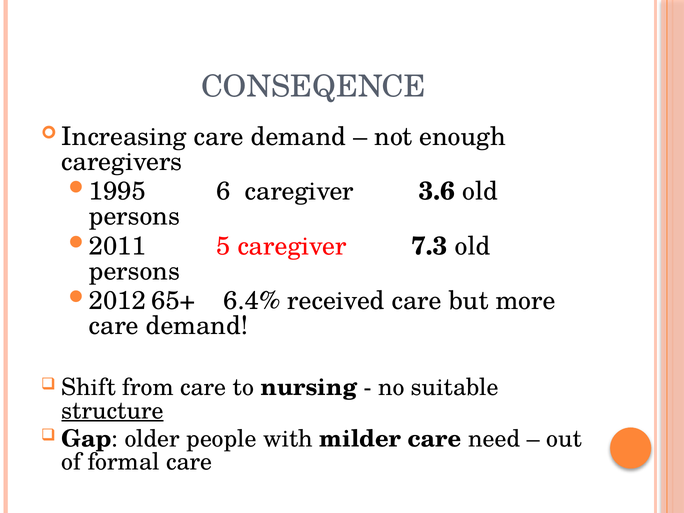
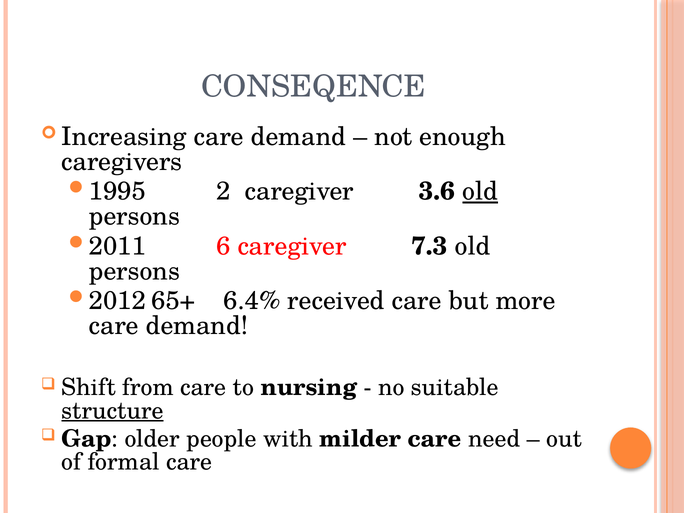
6: 6 -> 2
old at (480, 191) underline: none -> present
5: 5 -> 6
